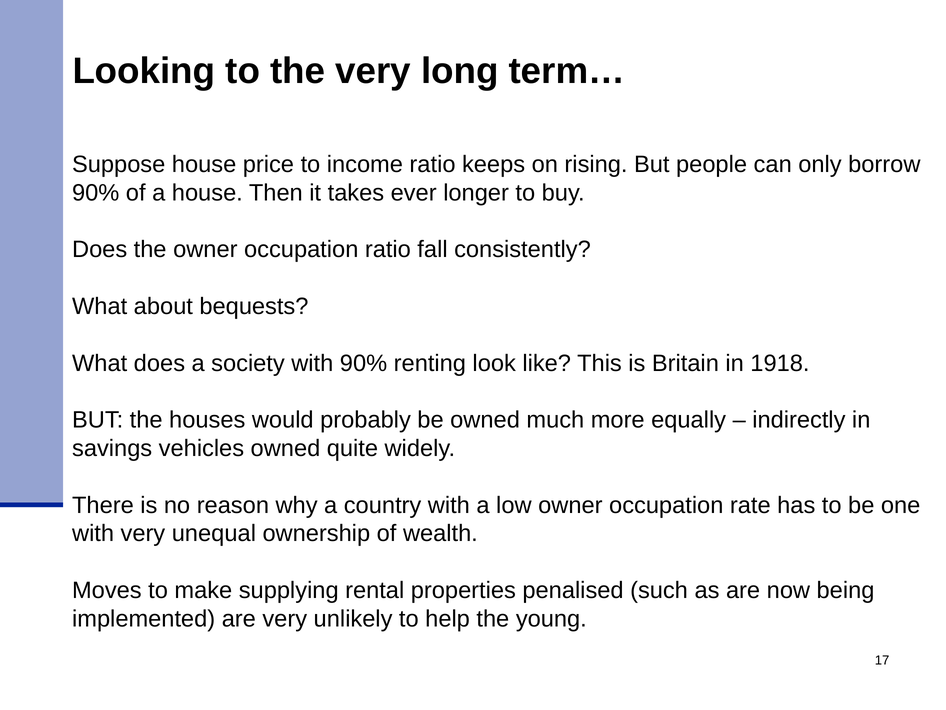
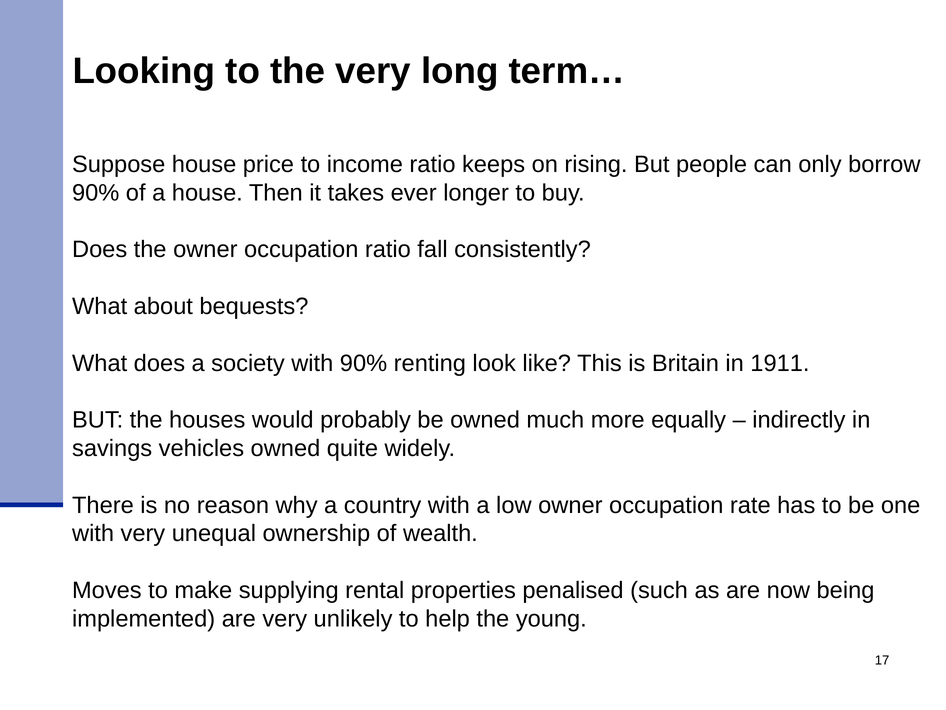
1918: 1918 -> 1911
